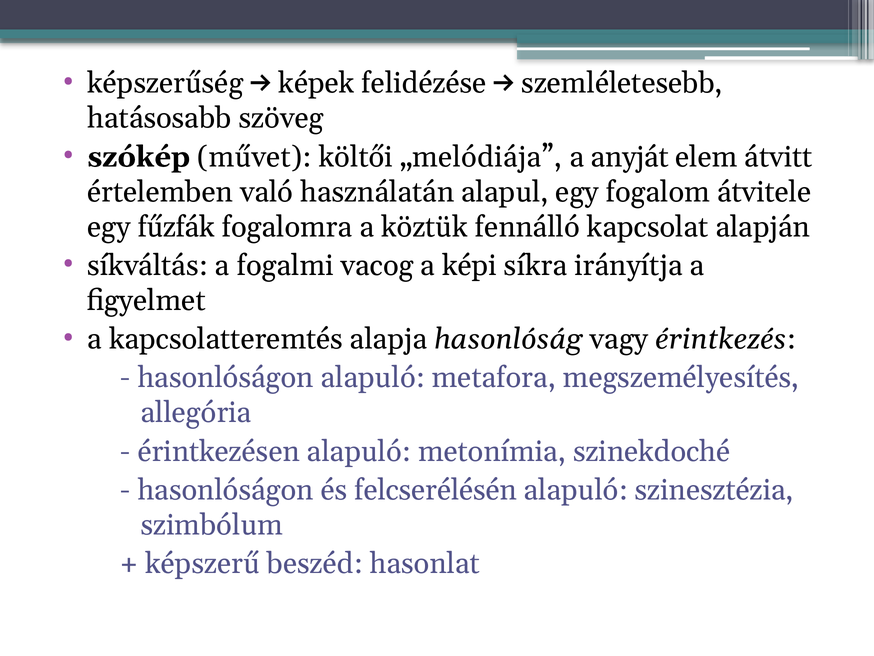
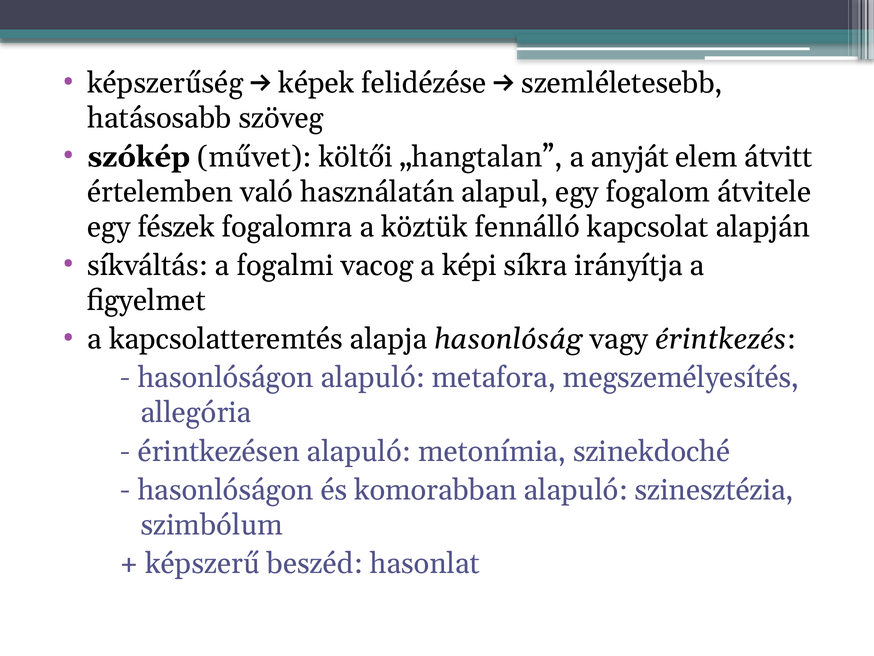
„melódiája: „melódiája -> „hangtalan
fűzfák: fűzfák -> fészek
felcserélésén: felcserélésén -> komorabban
